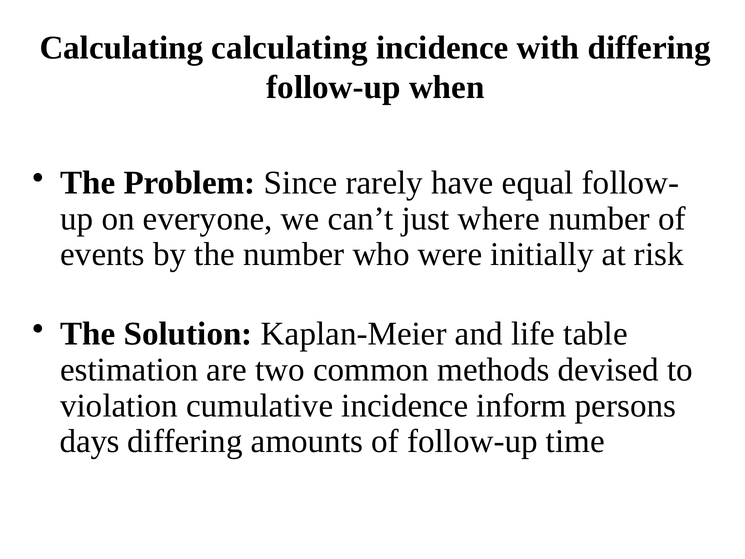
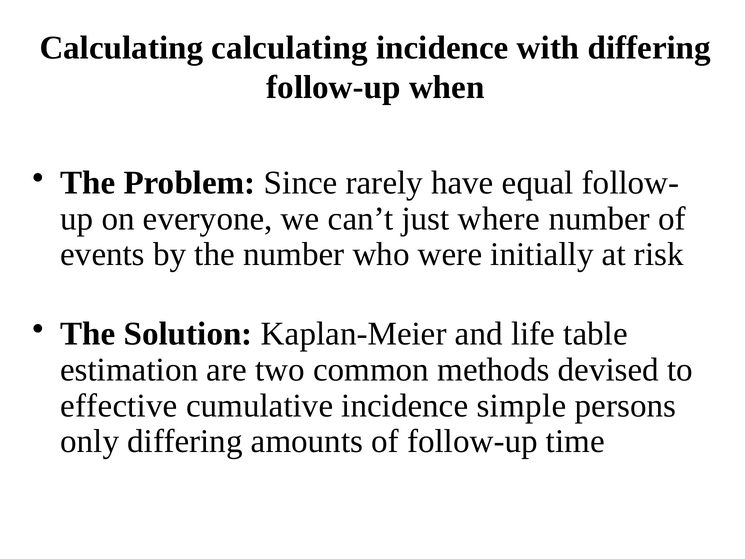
violation: violation -> effective
inform: inform -> simple
days: days -> only
